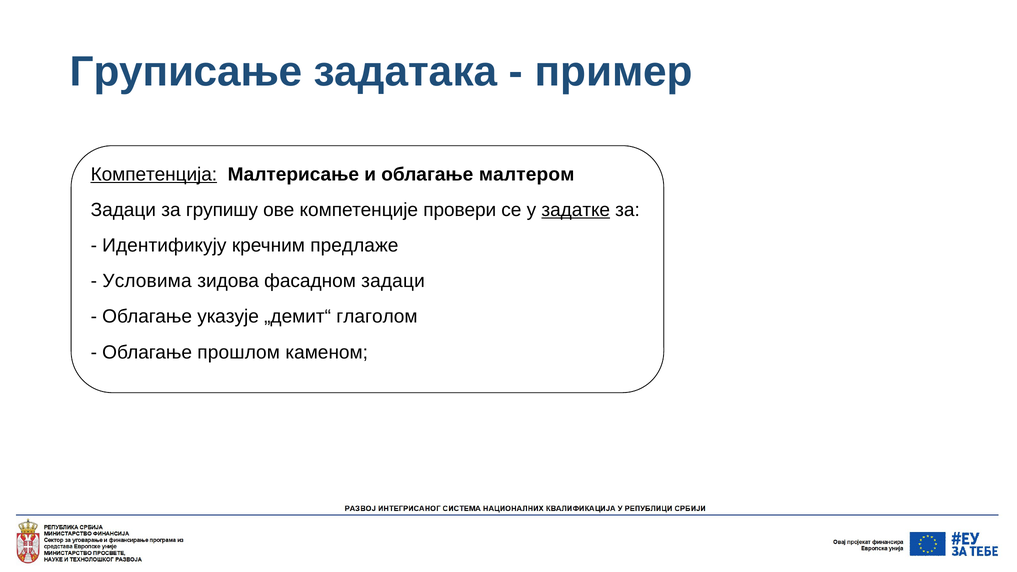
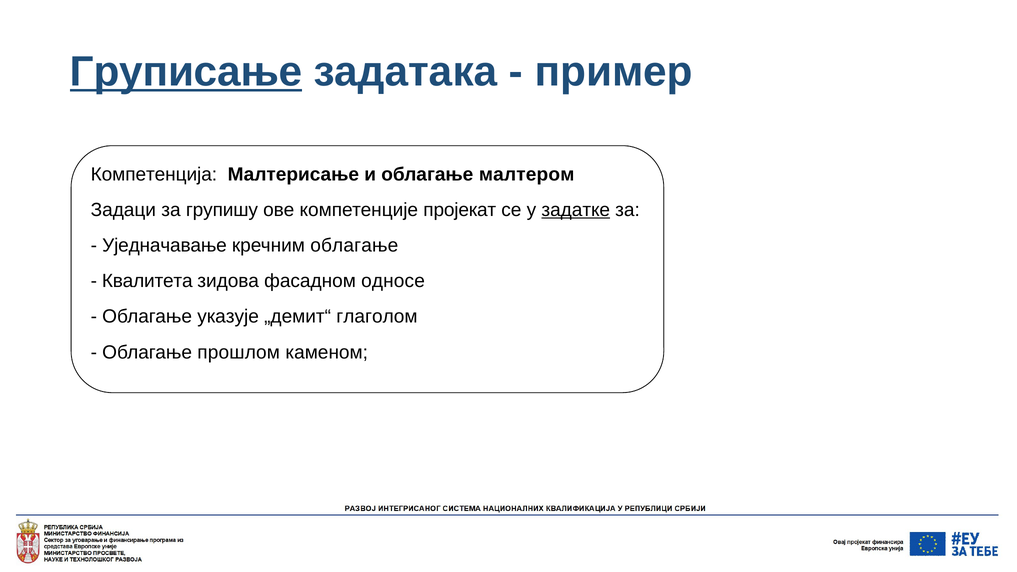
Груписање underline: none -> present
Компетенција underline: present -> none
провери: провери -> пројекат
Идентификују: Идентификују -> Уједначавање
кречним предлаже: предлаже -> облагање
Условима: Условима -> Квалитета
фасадном задаци: задаци -> односе
